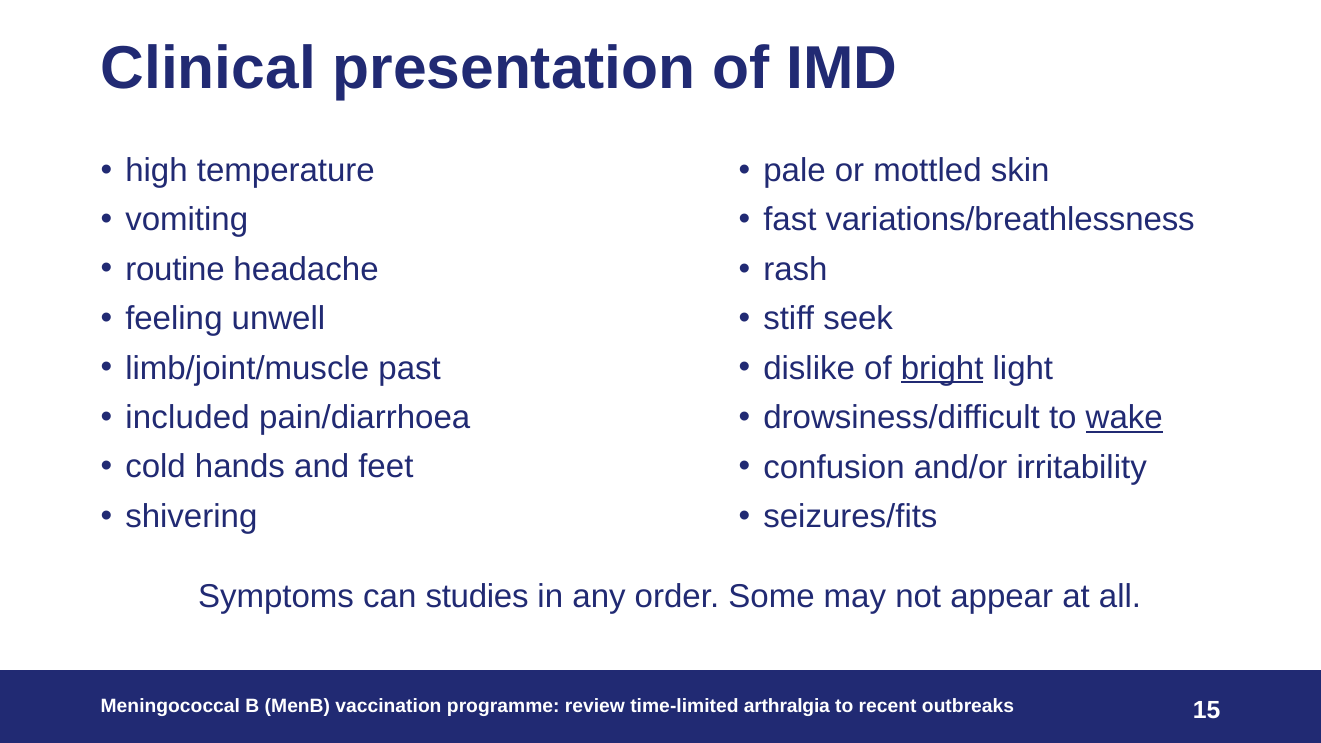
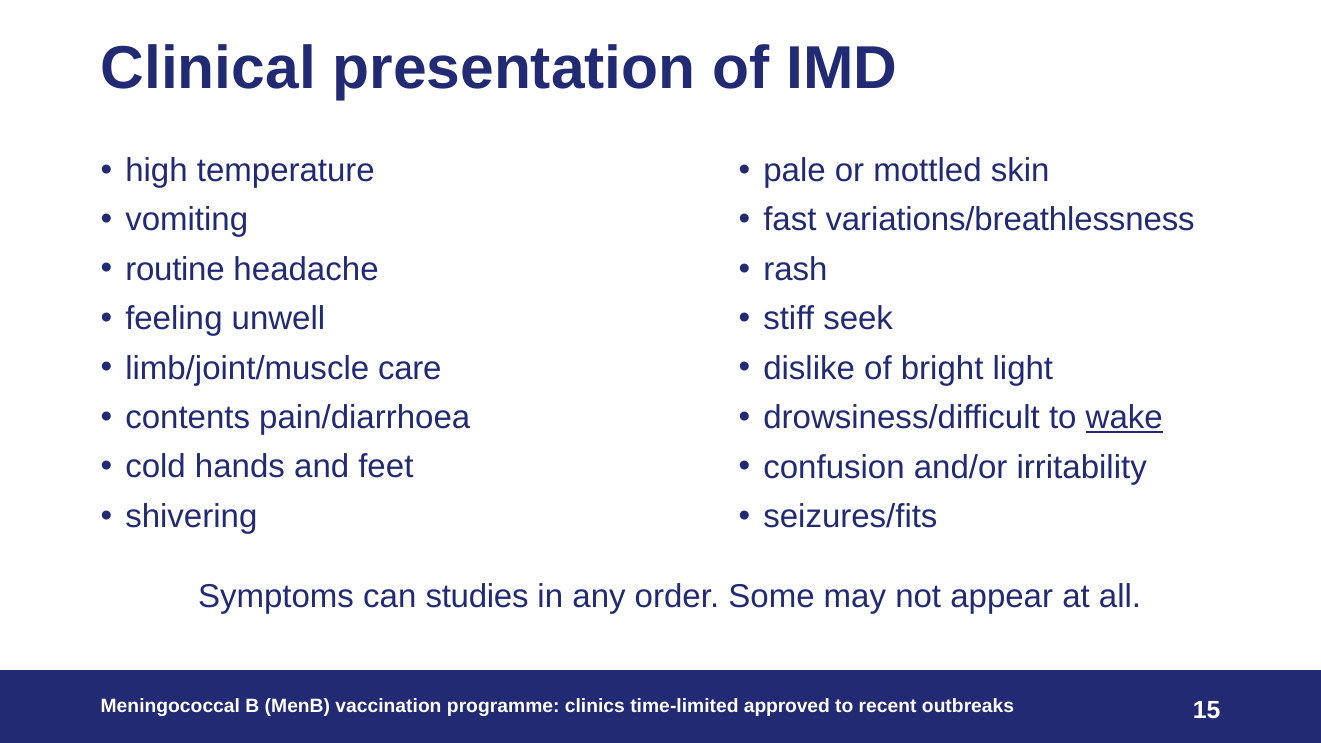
past: past -> care
bright underline: present -> none
included: included -> contents
review: review -> clinics
arthralgia: arthralgia -> approved
